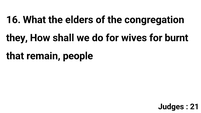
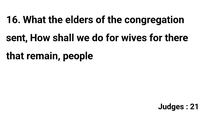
they: they -> sent
burnt: burnt -> there
